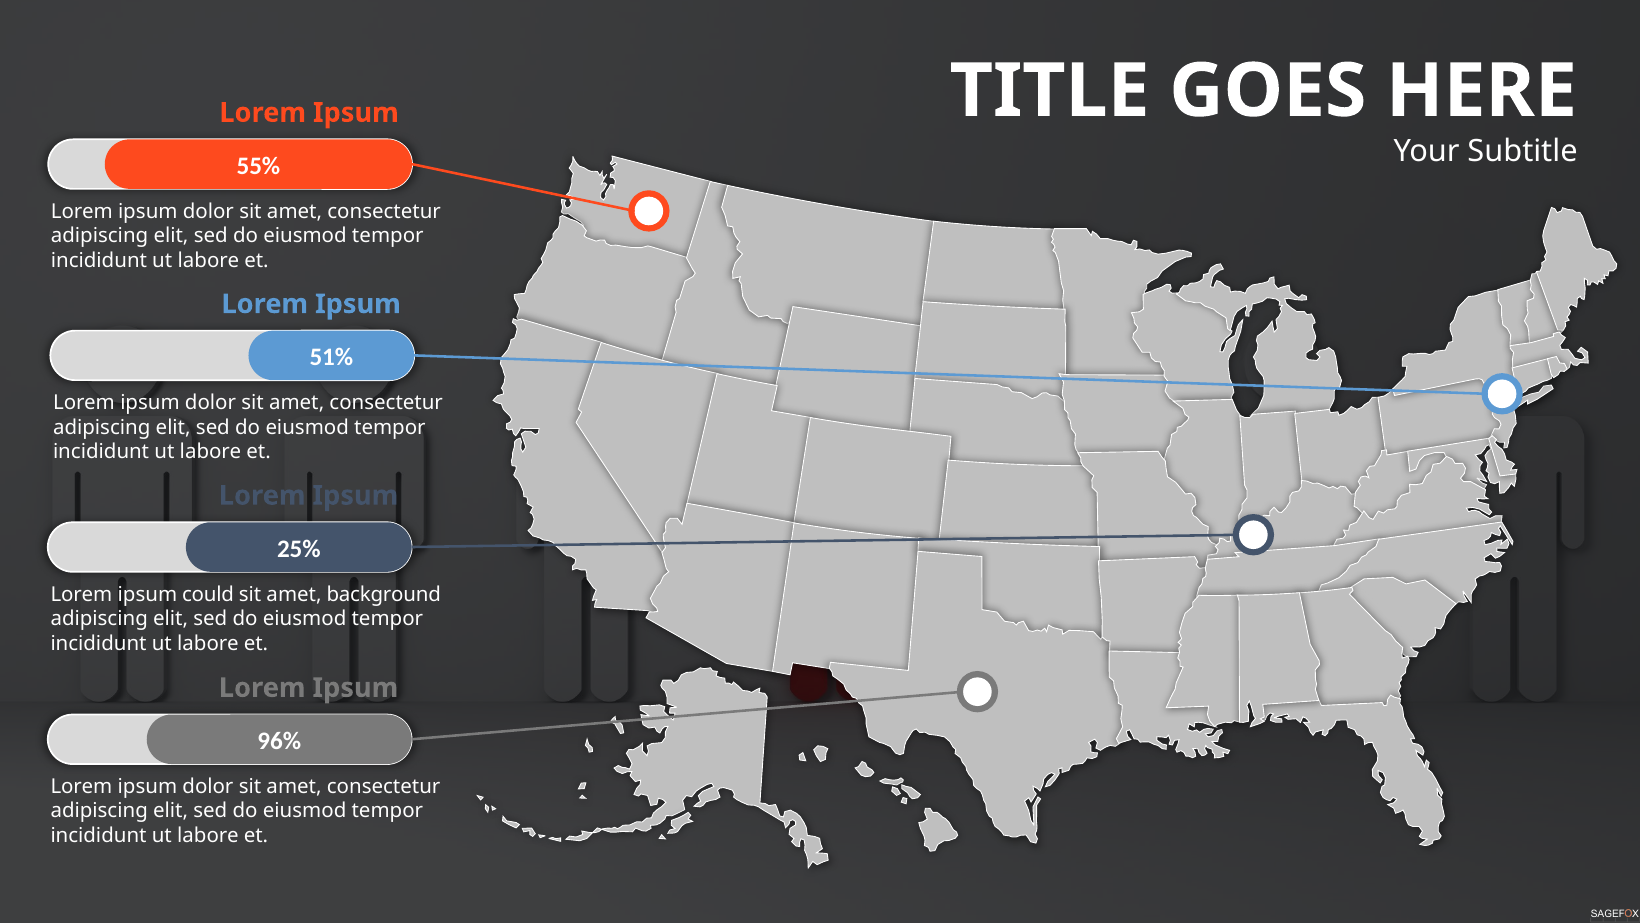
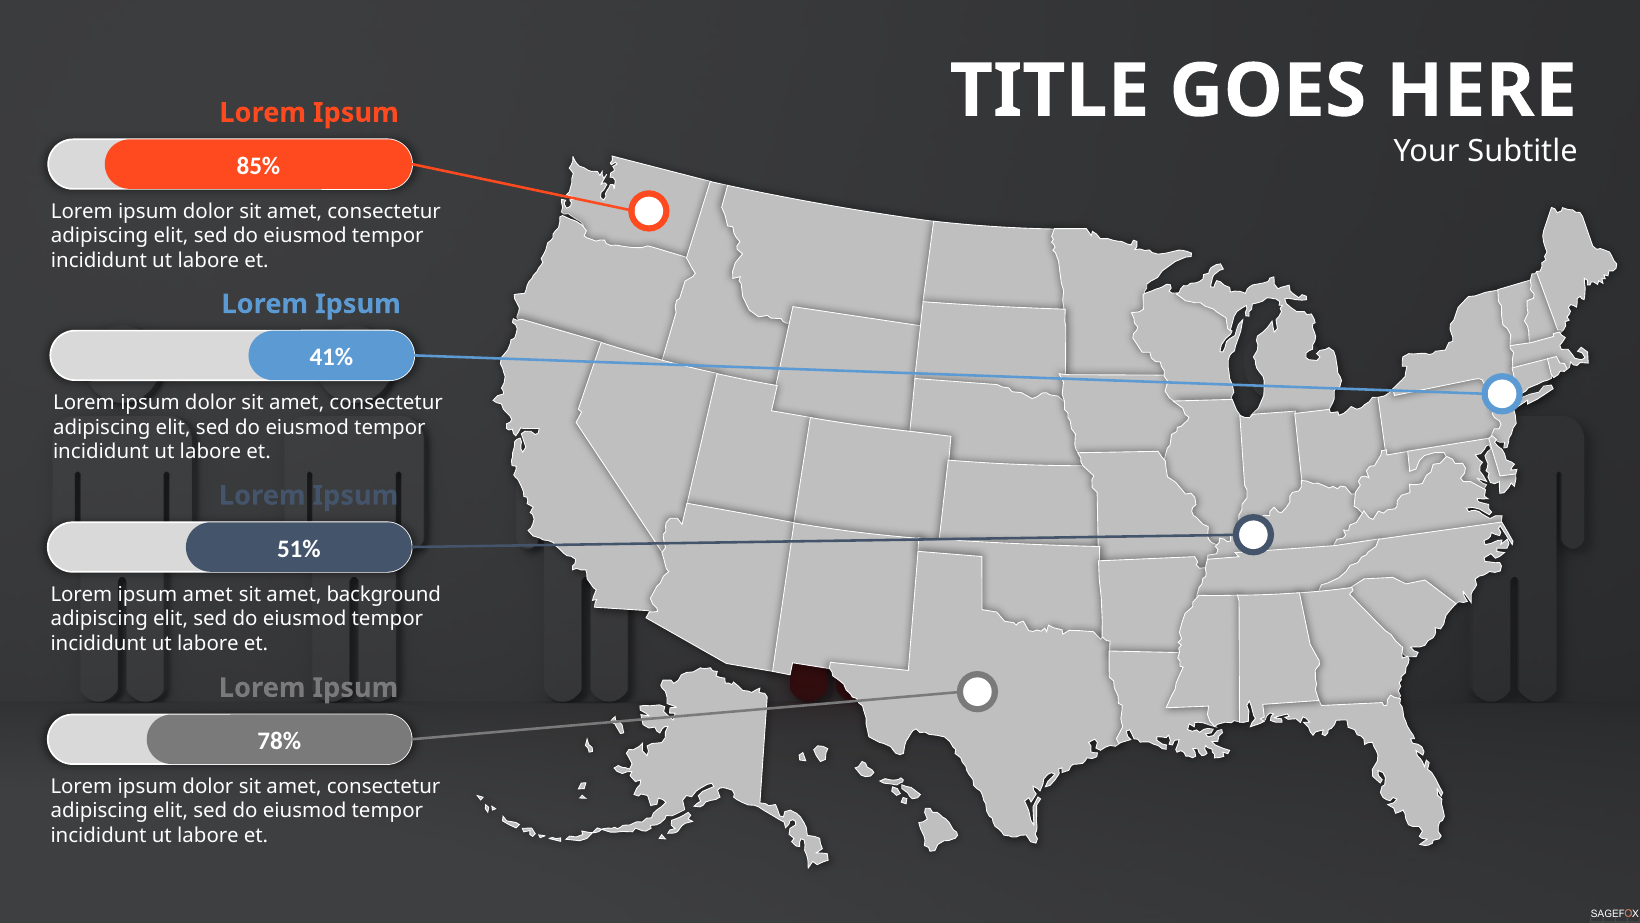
55%: 55% -> 85%
51%: 51% -> 41%
25%: 25% -> 51%
ipsum could: could -> amet
96%: 96% -> 78%
